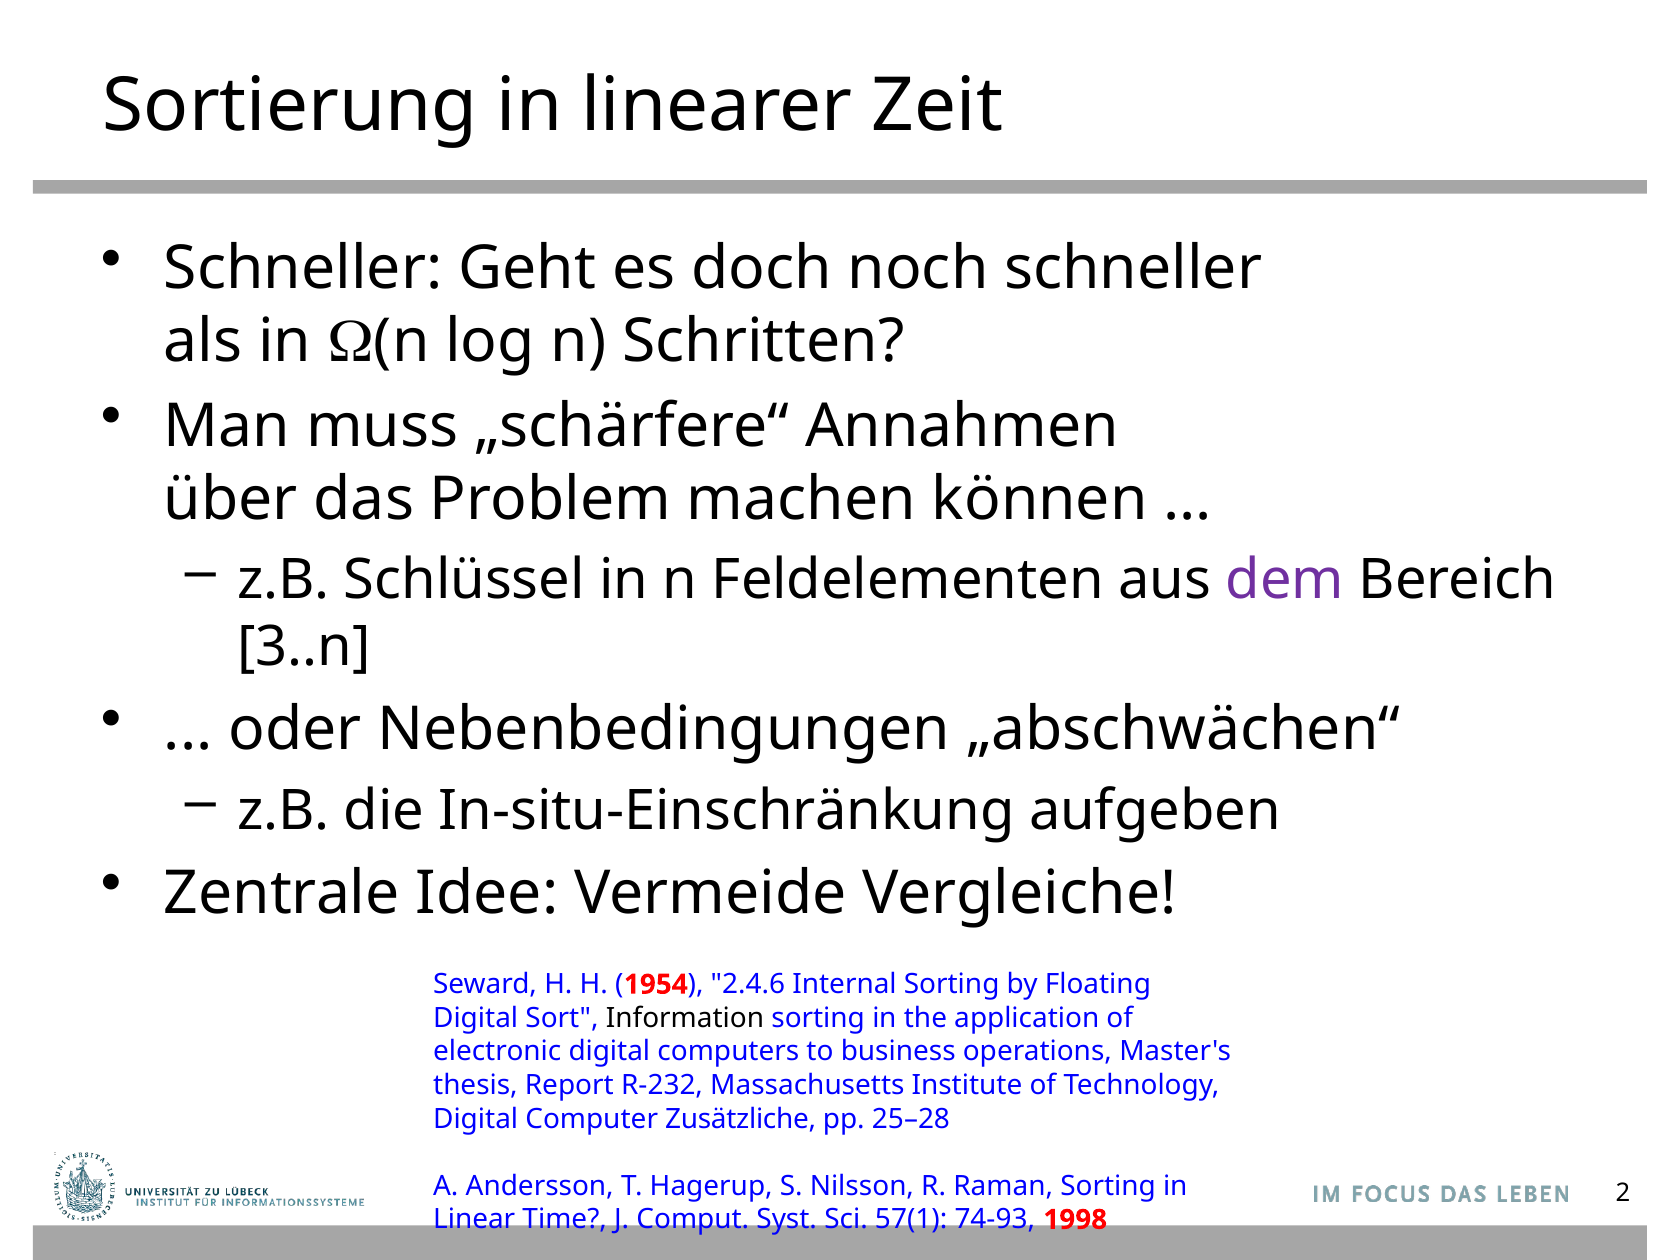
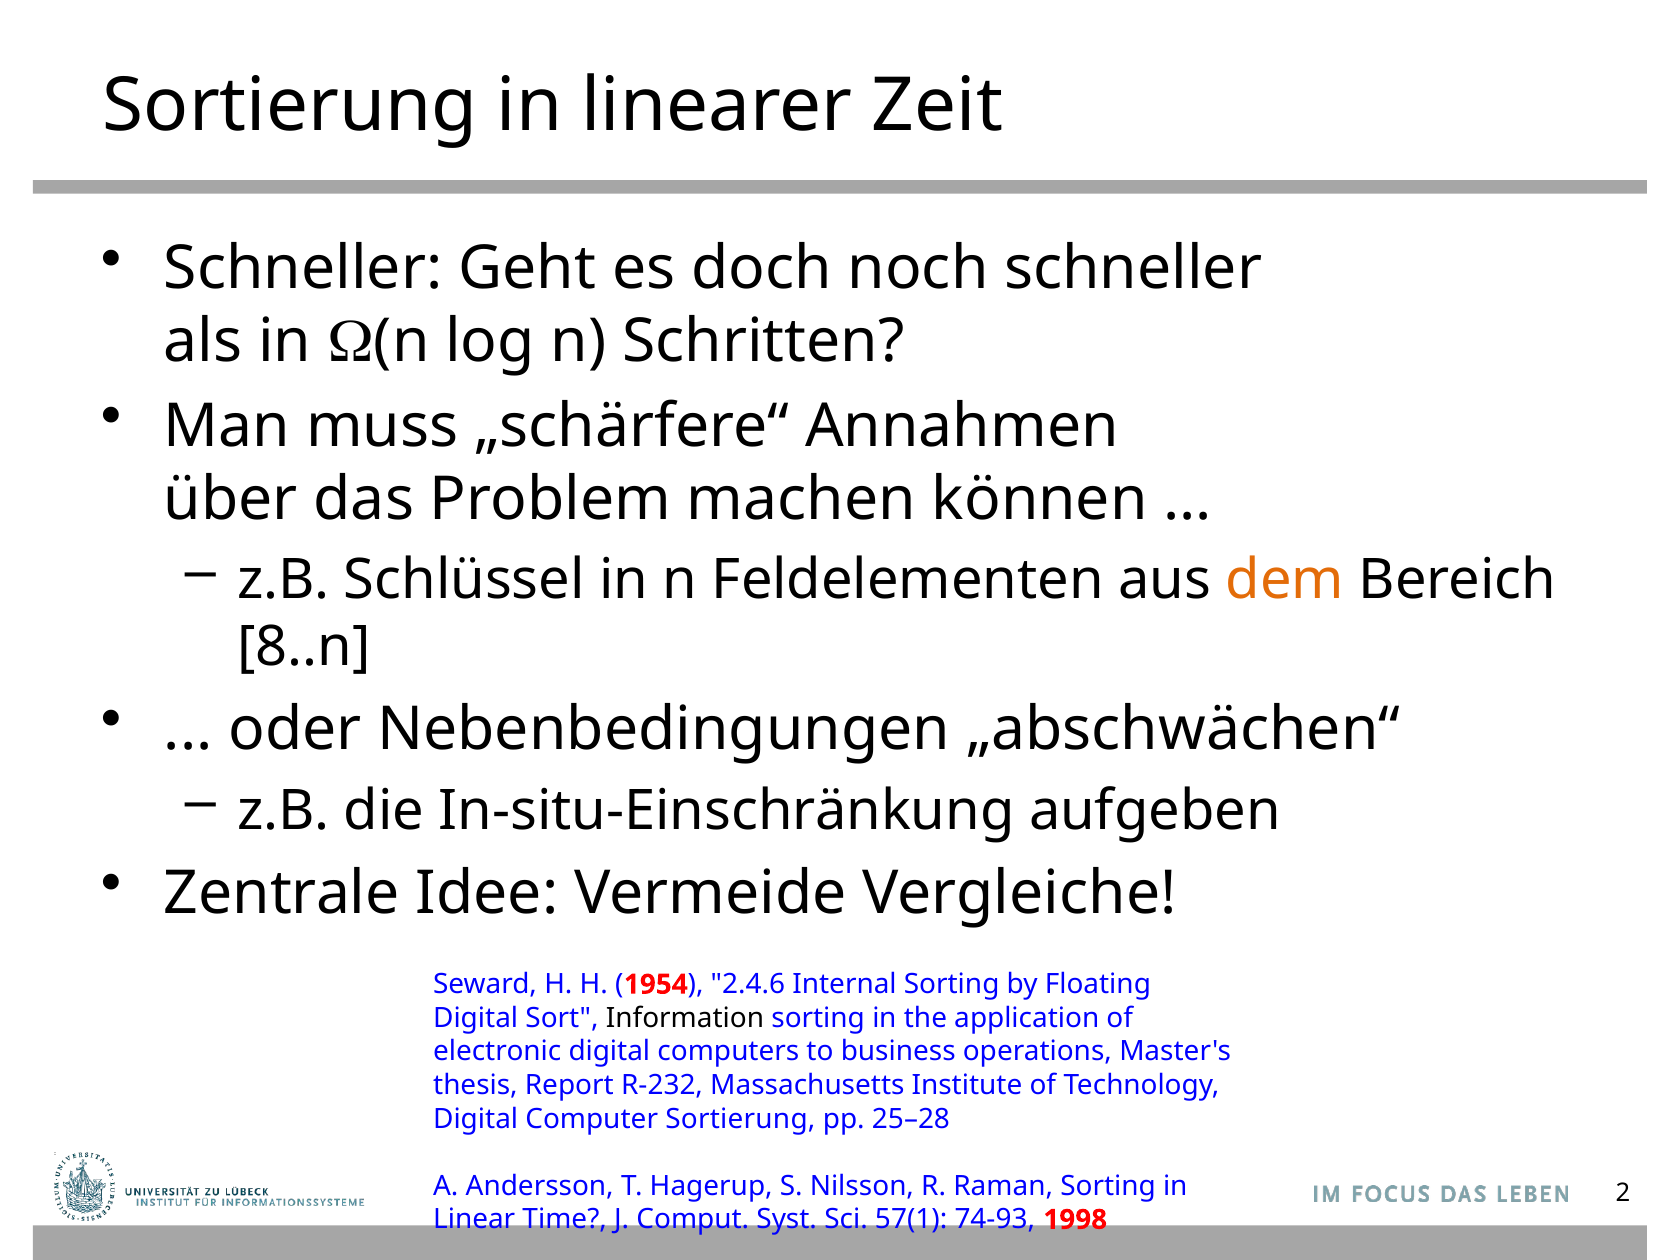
dem colour: purple -> orange
3..n: 3..n -> 8..n
Computer Zusätzliche: Zusätzliche -> Sortierung
